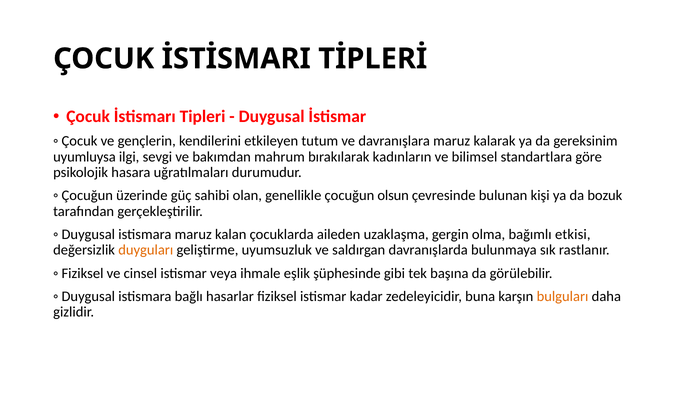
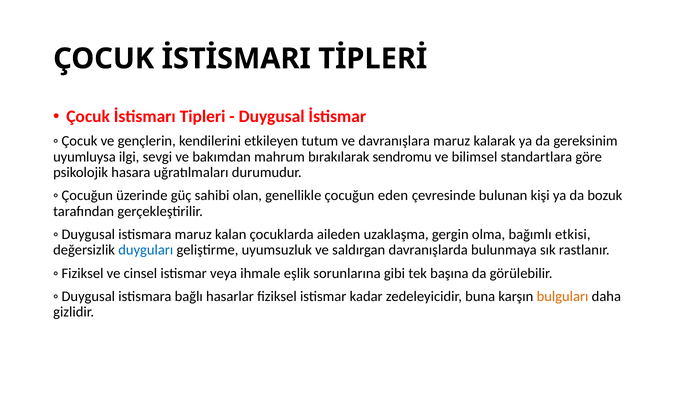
kadınların: kadınların -> sendromu
olsun: olsun -> eden
duyguları colour: orange -> blue
şüphesinde: şüphesinde -> sorunlarına
